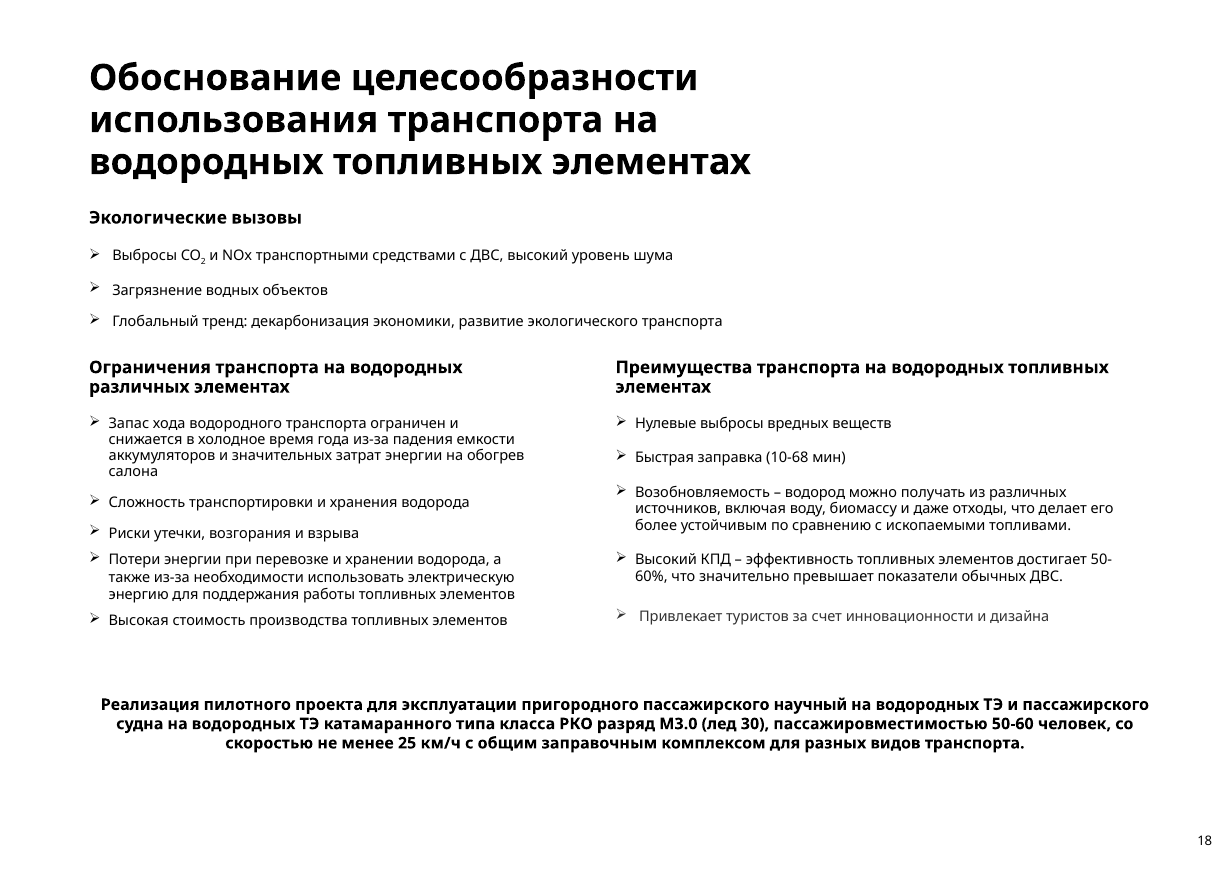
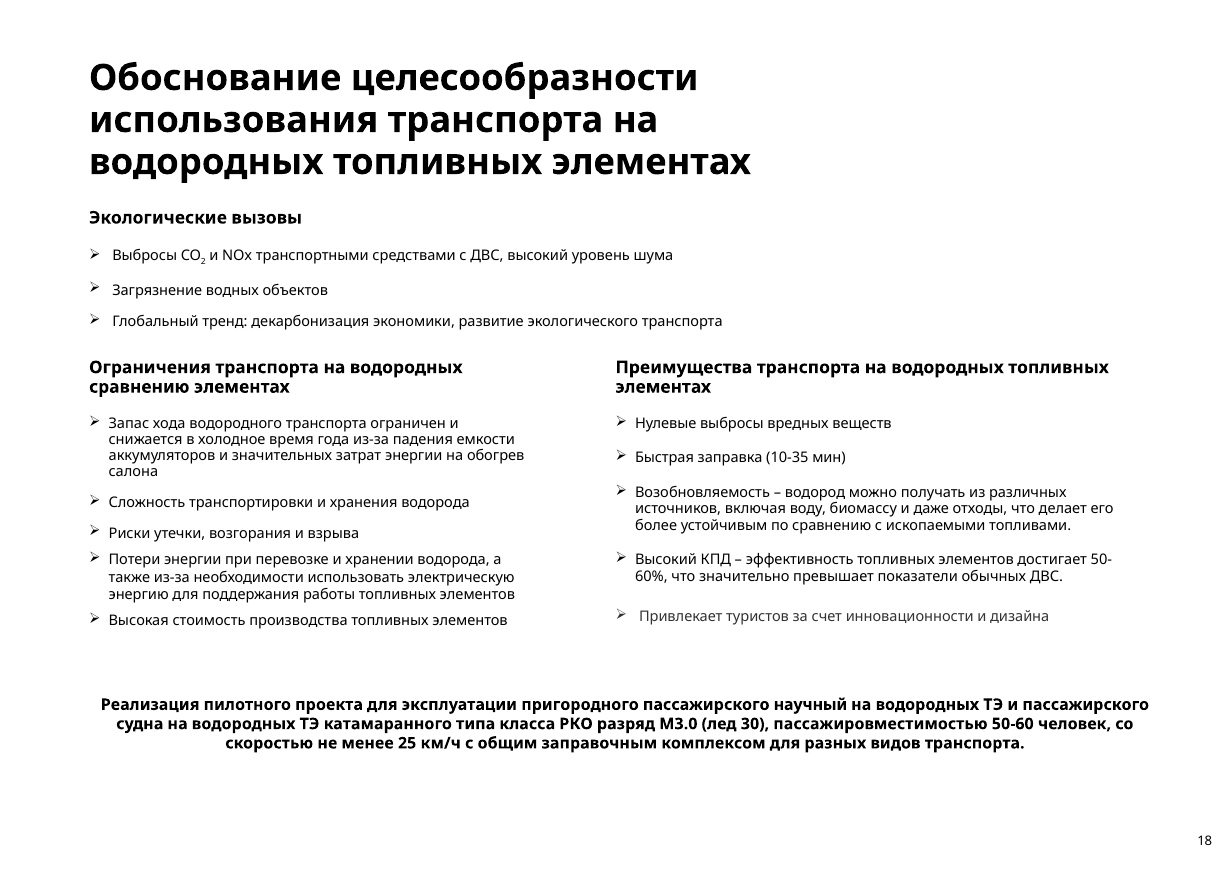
различных at (139, 387): различных -> сравнению
10-68: 10-68 -> 10-35
